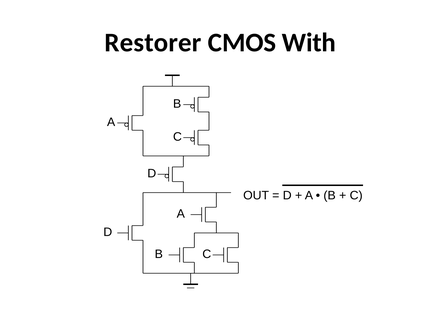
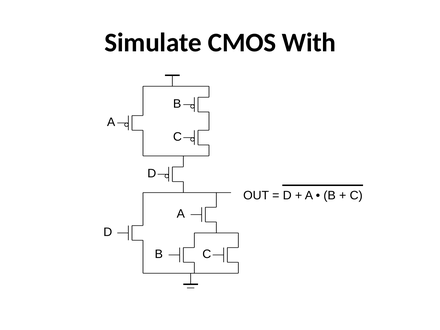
Restorer: Restorer -> Simulate
